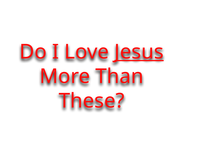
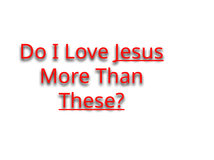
These underline: none -> present
